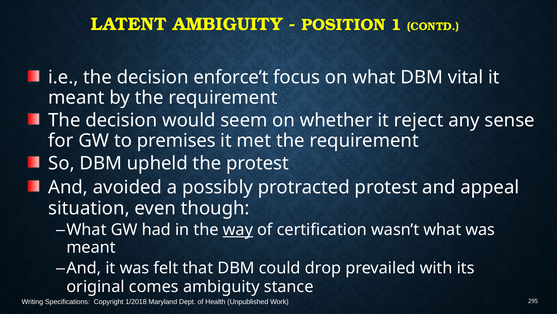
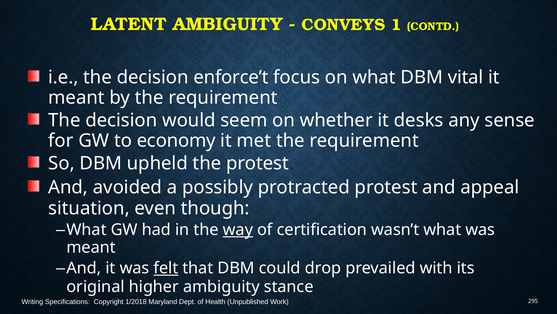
POSITION: POSITION -> CONVEYS
reject: reject -> desks
premises: premises -> economy
felt underline: none -> present
comes: comes -> higher
